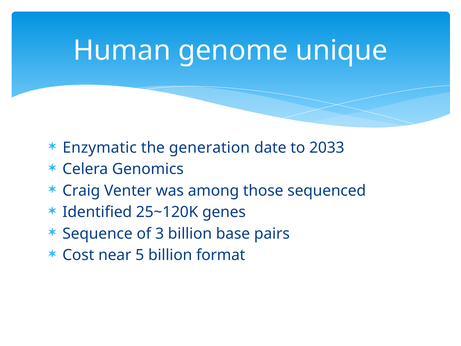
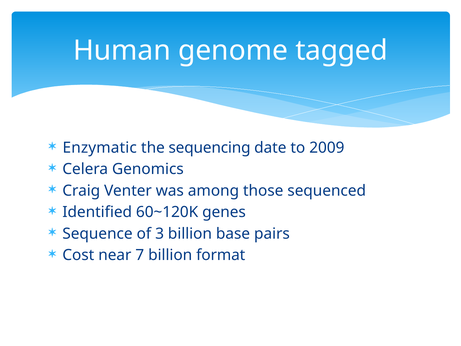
unique: unique -> tagged
generation: generation -> sequencing
2033: 2033 -> 2009
25~120K: 25~120K -> 60~120K
5: 5 -> 7
